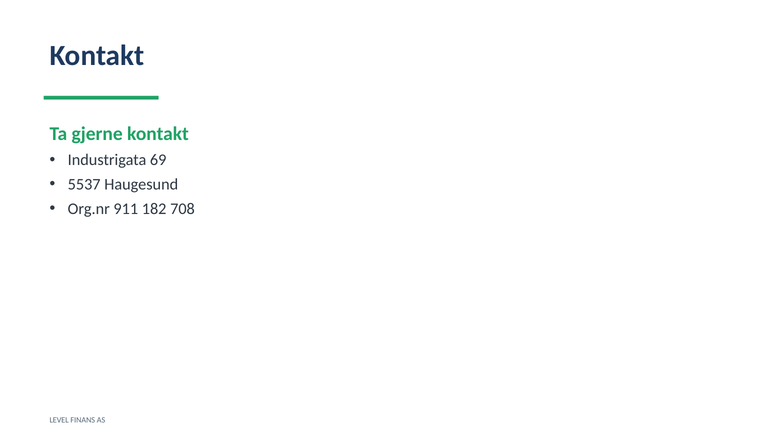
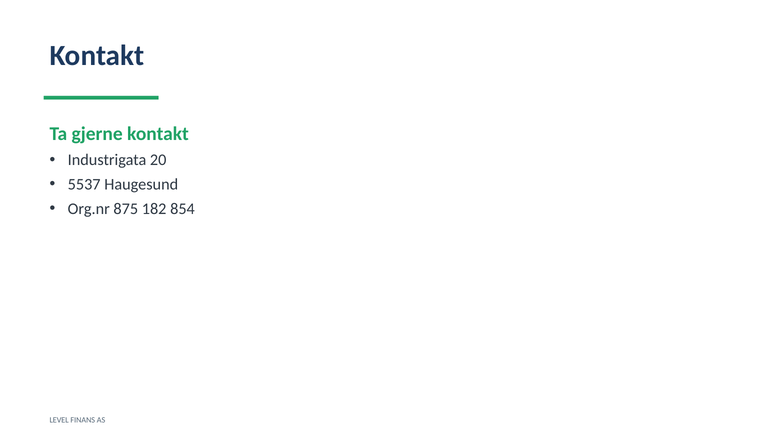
69: 69 -> 20
911: 911 -> 875
708: 708 -> 854
